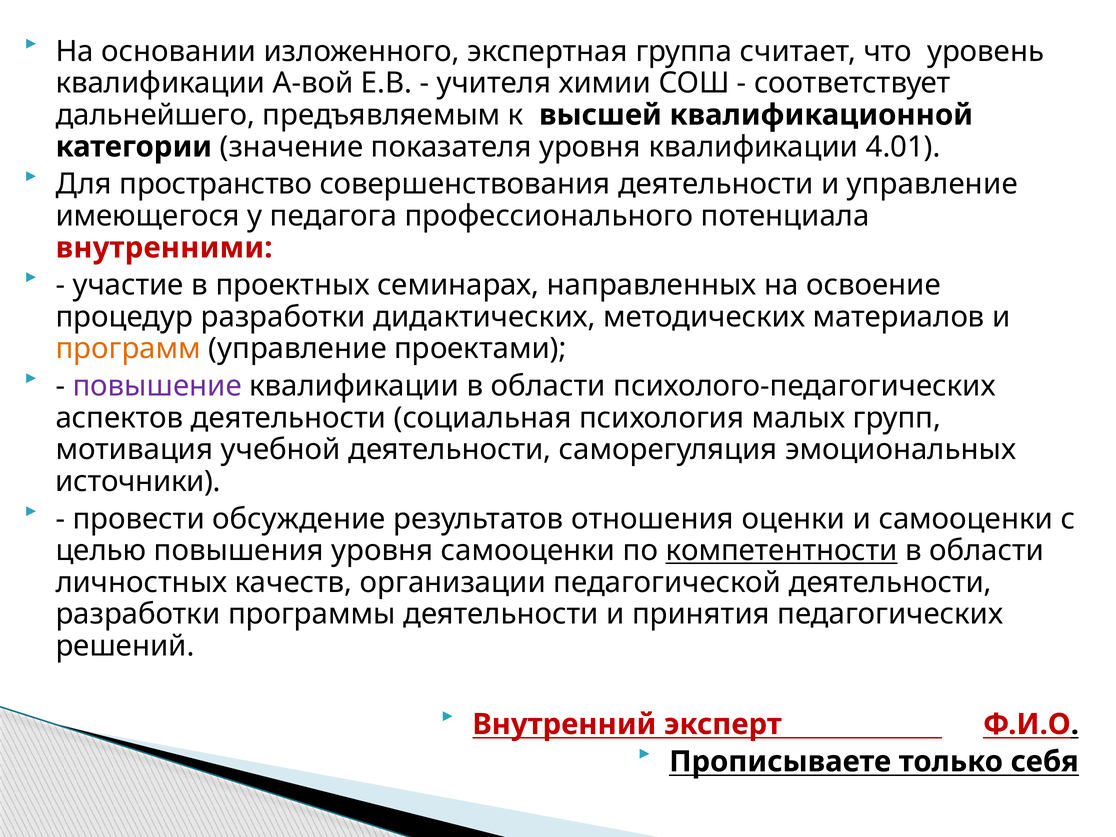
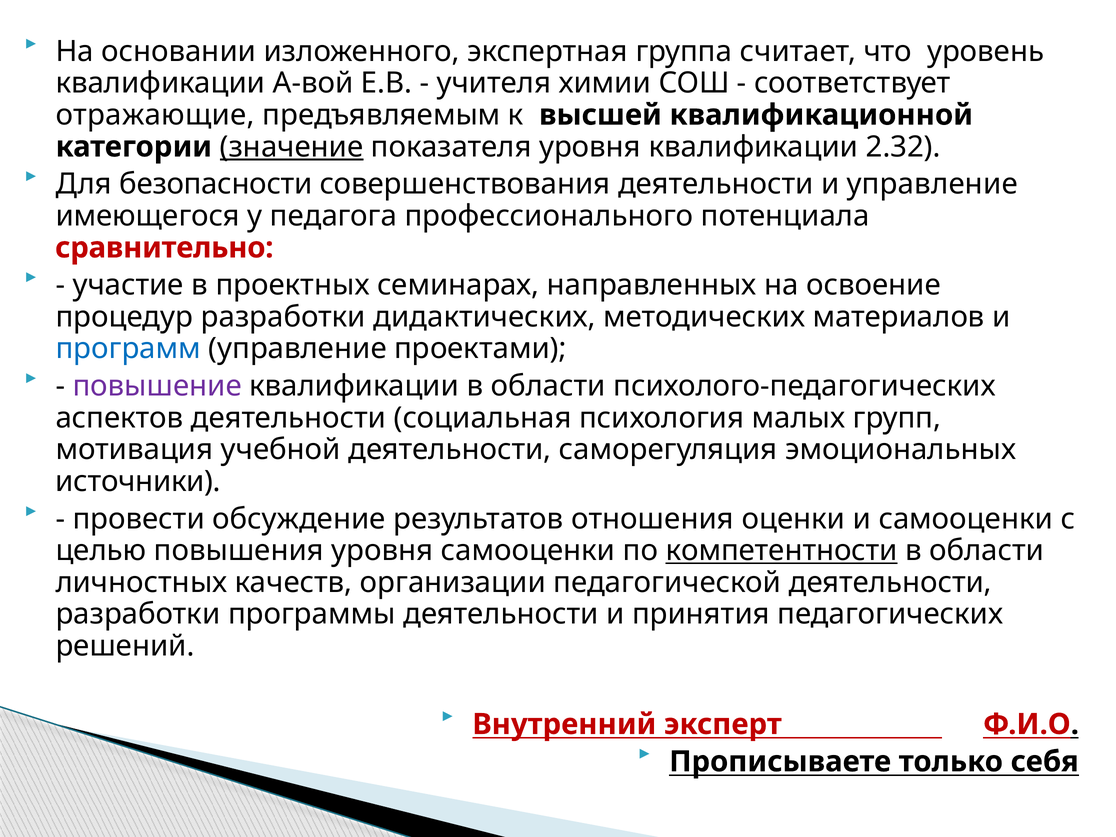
дальнейшего: дальнейшего -> отражающие
значение underline: none -> present
4.01: 4.01 -> 2.32
пространство: пространство -> безопасности
внутренними: внутренними -> сравнительно
программ colour: orange -> blue
